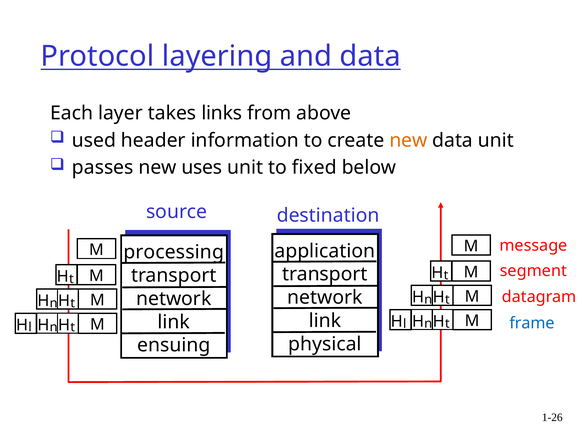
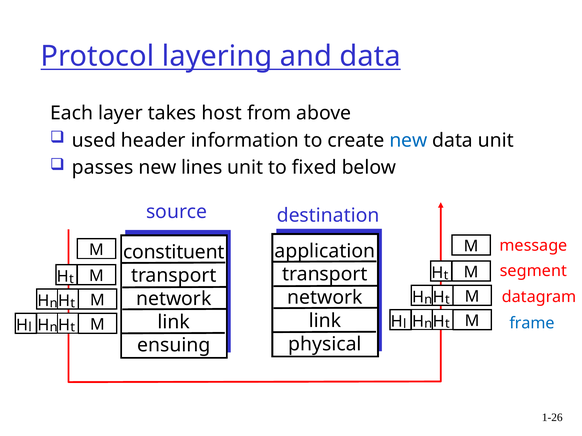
links: links -> host
new at (408, 140) colour: orange -> blue
uses: uses -> lines
processing: processing -> constituent
